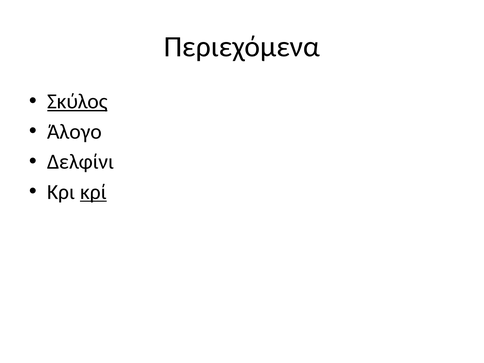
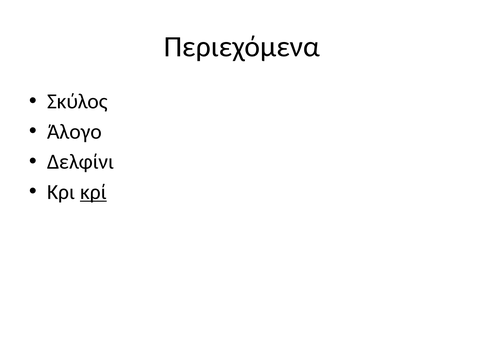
Σκύλος underline: present -> none
